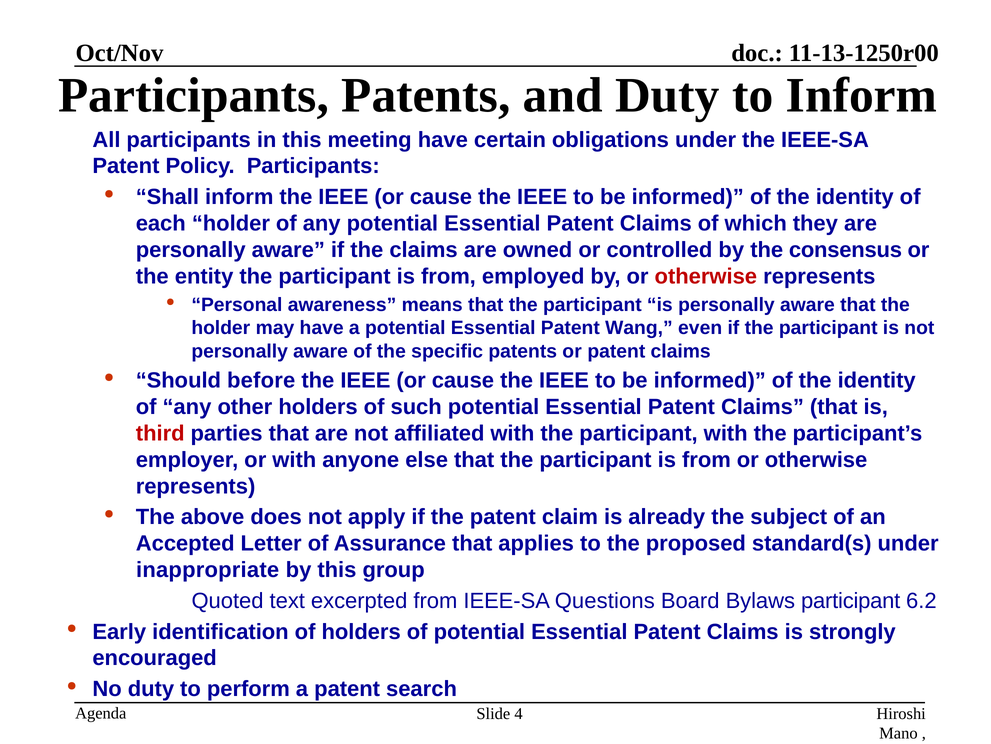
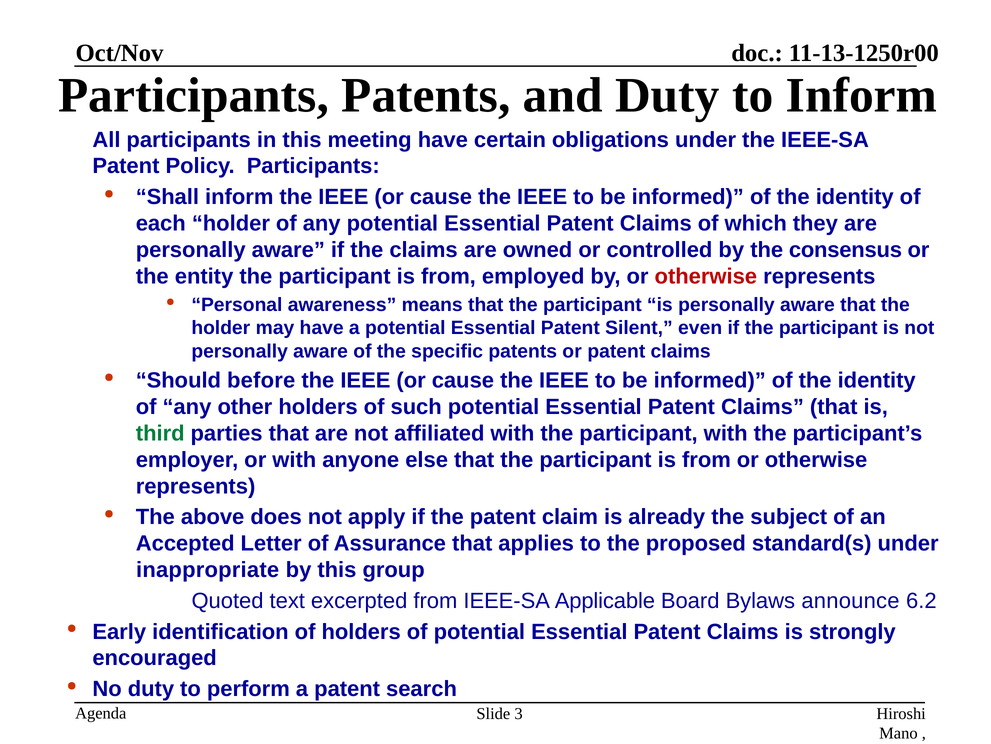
Wang: Wang -> Silent
third colour: red -> green
Questions: Questions -> Applicable
Bylaws participant: participant -> announce
4: 4 -> 3
